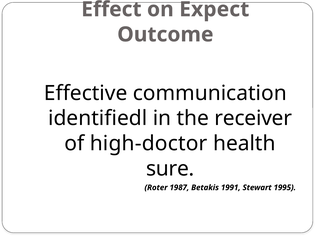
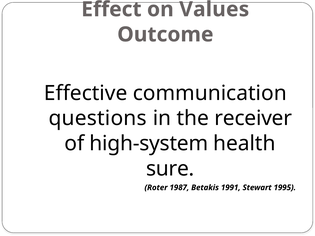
Expect: Expect -> Values
identifiedl: identifiedl -> questions
high-doctor: high-doctor -> high-system
